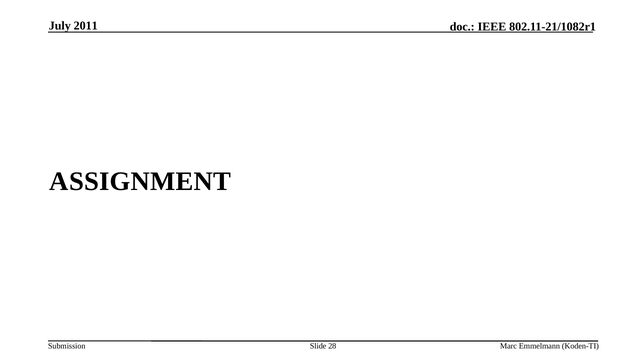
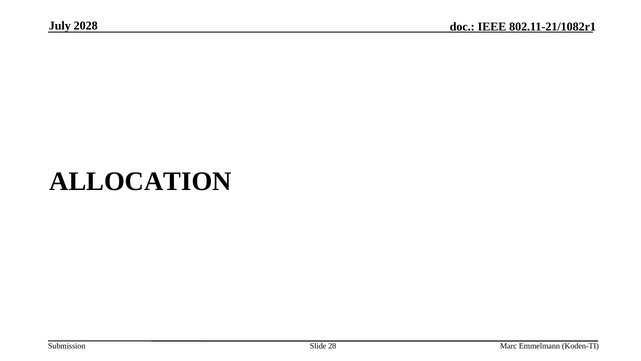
2011: 2011 -> 2028
ASSIGNMENT: ASSIGNMENT -> ALLOCATION
